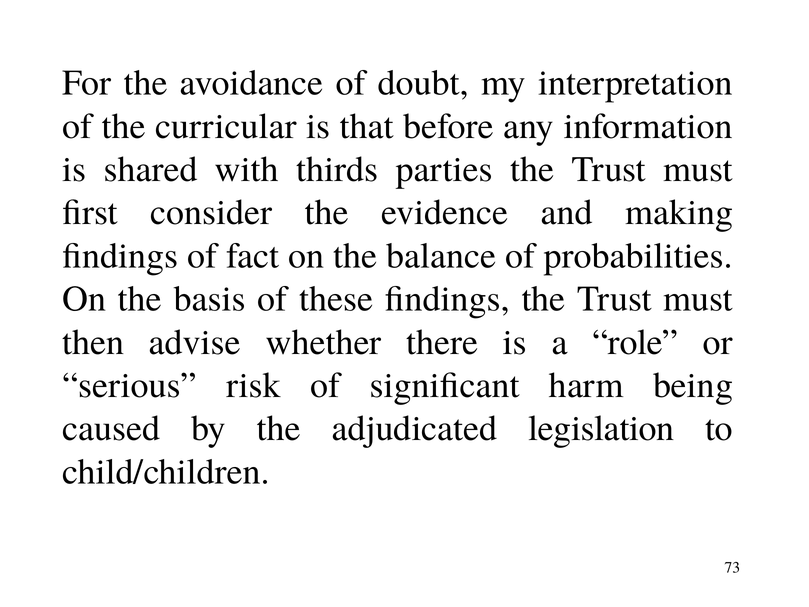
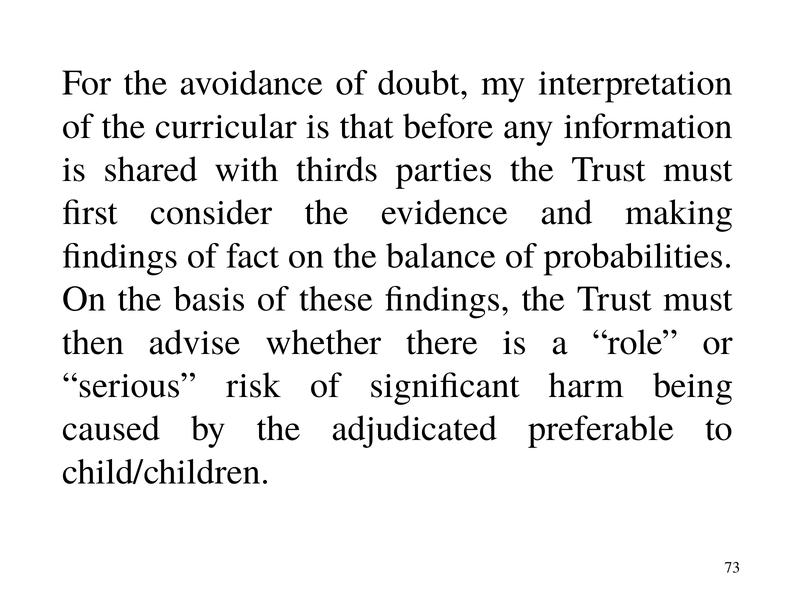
legislation: legislation -> preferable
